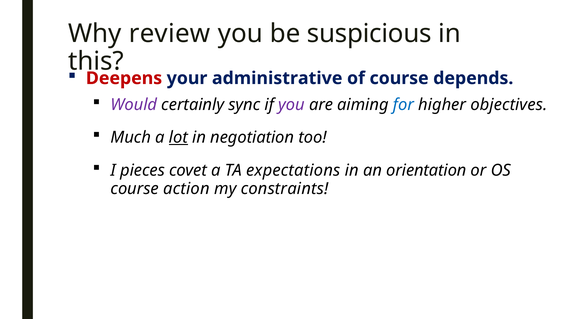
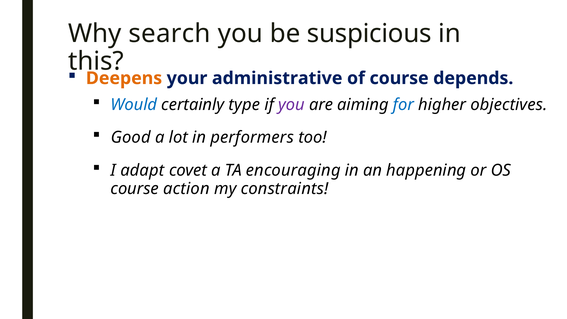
review: review -> search
Deepens colour: red -> orange
Would colour: purple -> blue
sync: sync -> type
Much: Much -> Good
lot underline: present -> none
negotiation: negotiation -> performers
pieces: pieces -> adapt
expectations: expectations -> encouraging
orientation: orientation -> happening
